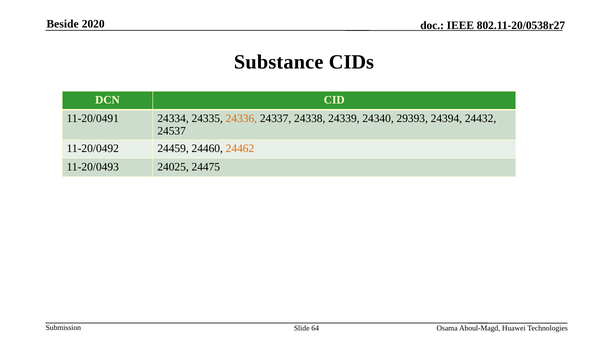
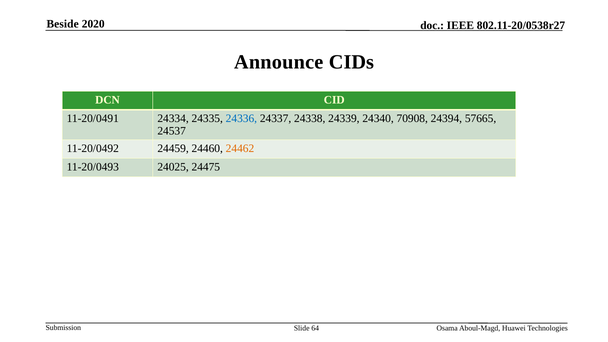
Substance: Substance -> Announce
24336 colour: orange -> blue
29393: 29393 -> 70908
24432: 24432 -> 57665
